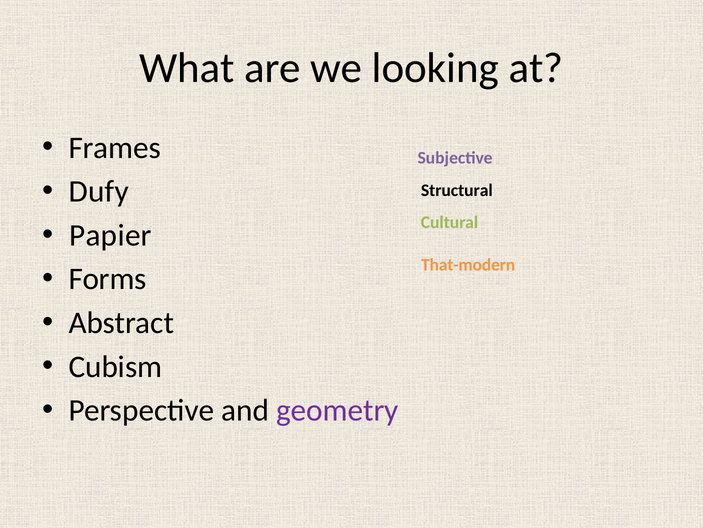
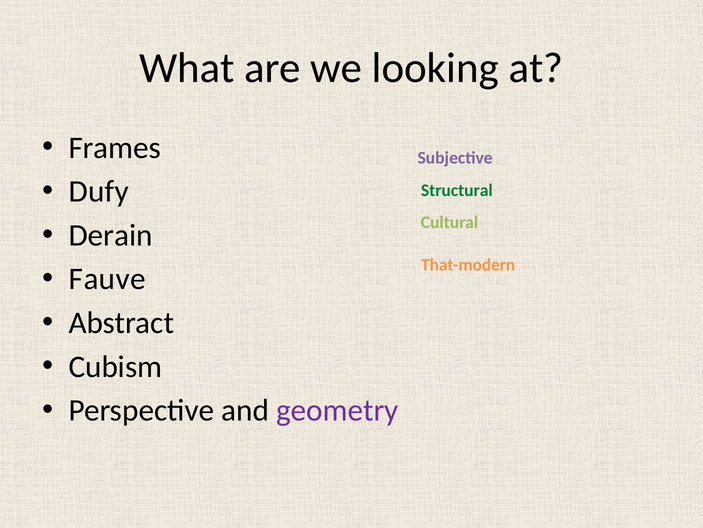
Structural colour: black -> green
Papier: Papier -> Derain
Forms: Forms -> Fauve
